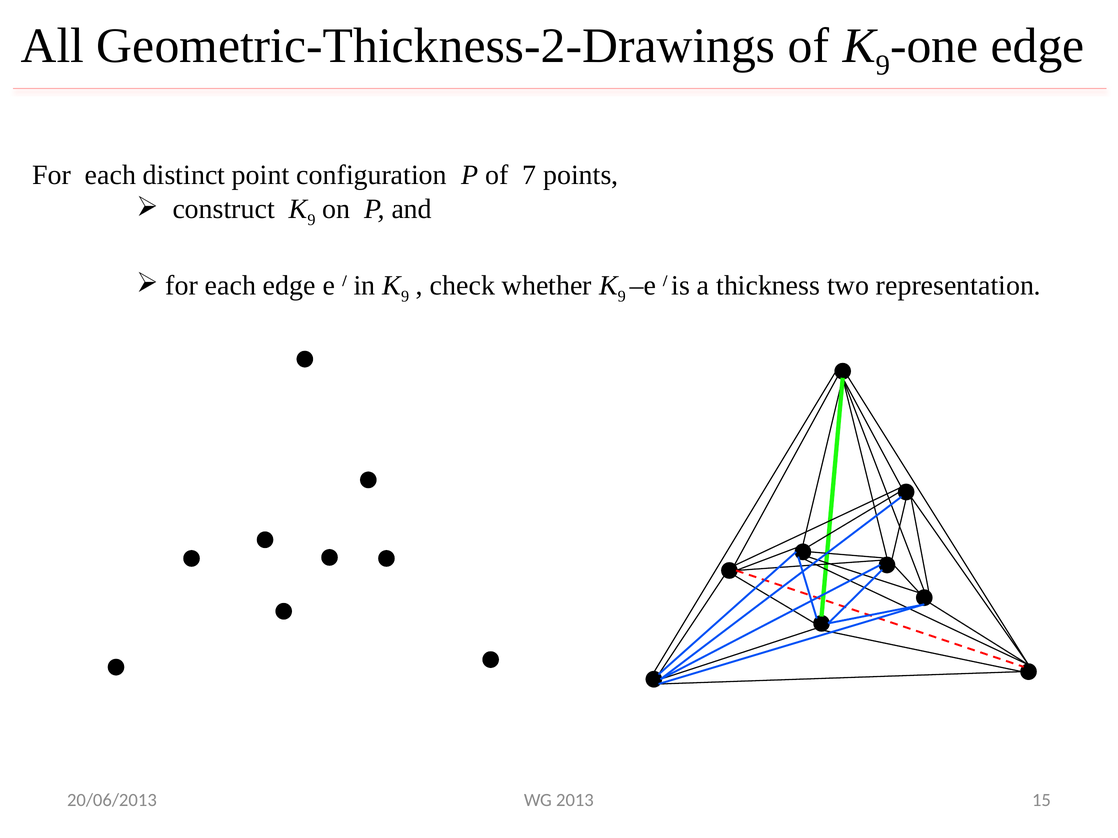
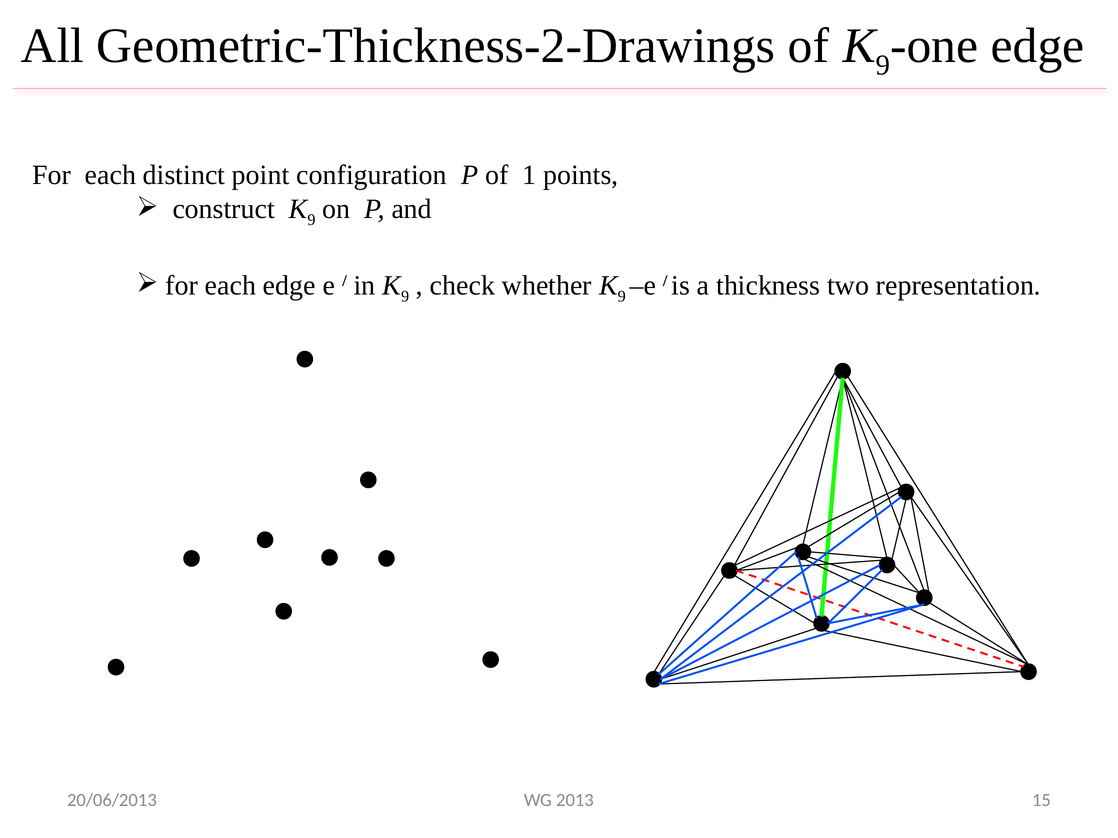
7: 7 -> 1
